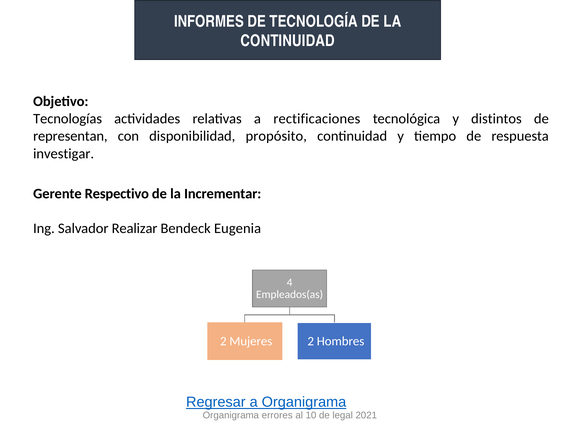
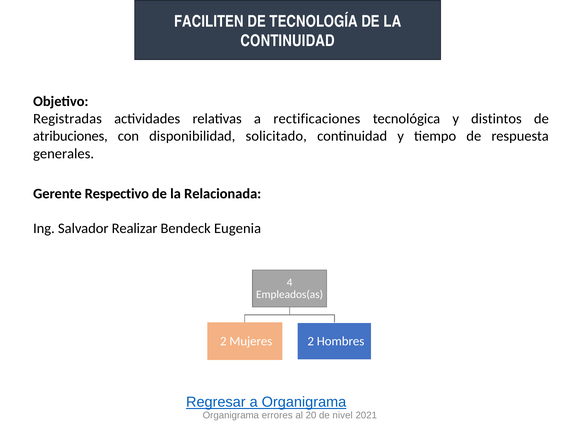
INFORMES: INFORMES -> FACILITEN
Tecnologías: Tecnologías -> Registradas
representan: representan -> atribuciones
propósito: propósito -> solicitado
investigar: investigar -> generales
Incrementar: Incrementar -> Relacionada
10: 10 -> 20
legal: legal -> nivel
